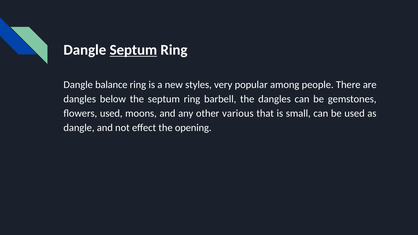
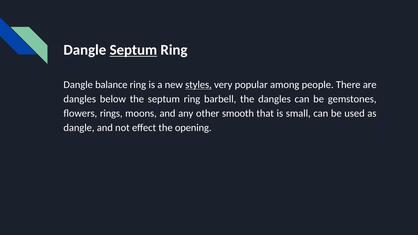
styles underline: none -> present
flowers used: used -> rings
various: various -> smooth
